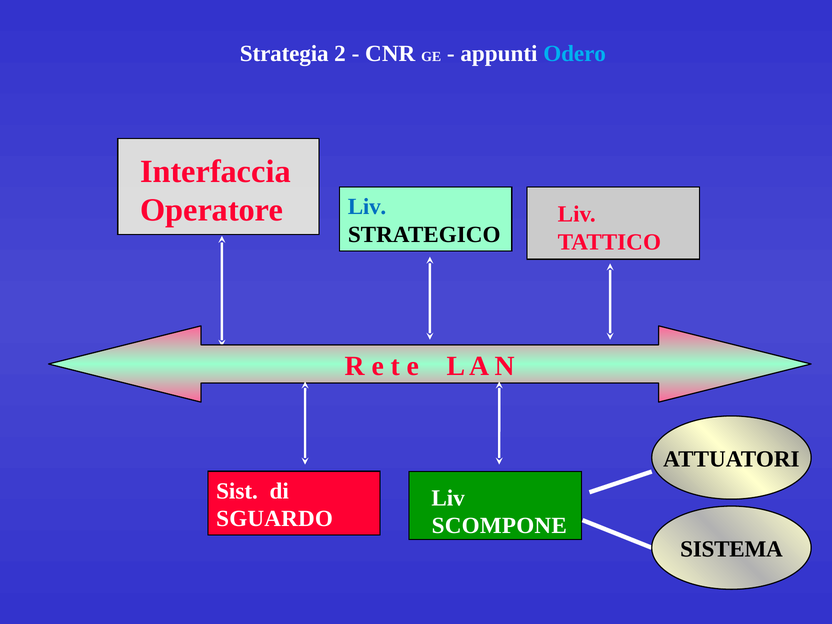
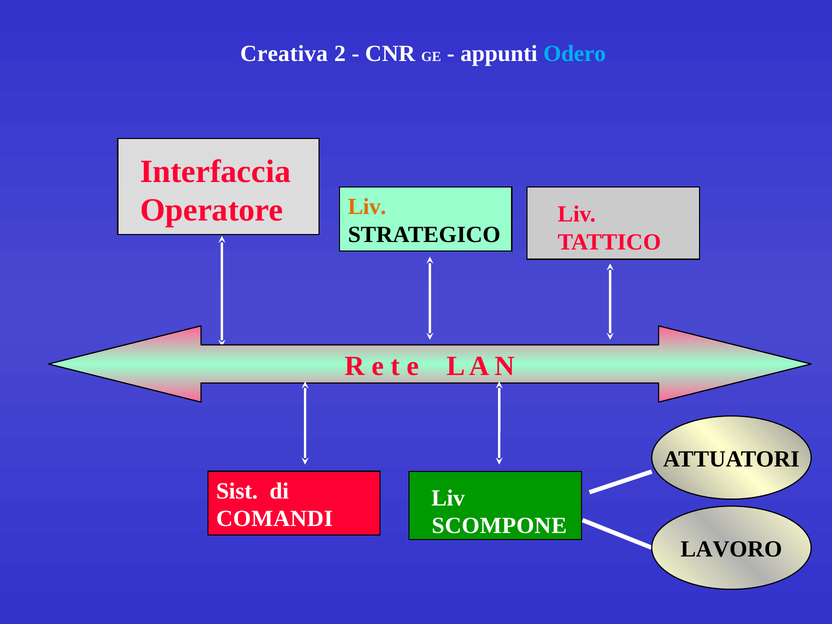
Strategia: Strategia -> Creativa
Liv at (367, 207) colour: blue -> orange
SGUARDO: SGUARDO -> COMANDI
SISTEMA: SISTEMA -> LAVORO
